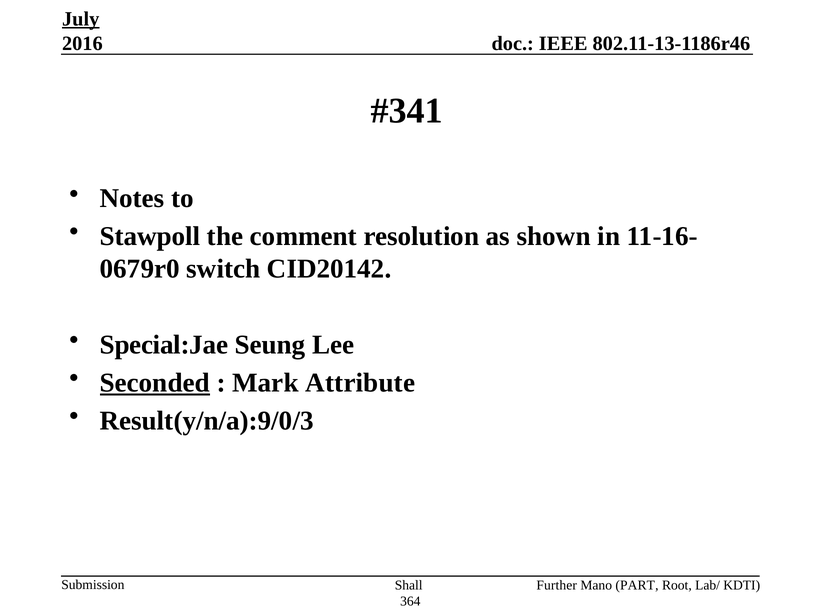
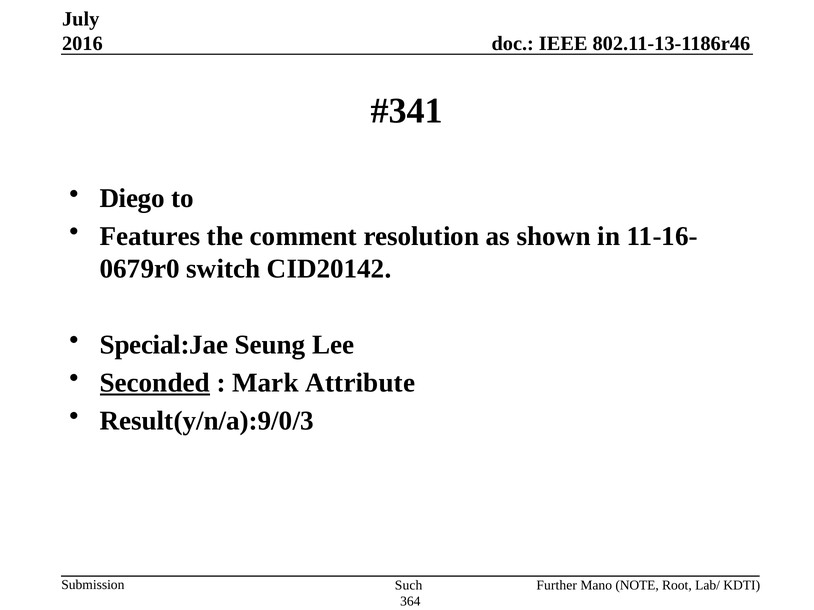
July underline: present -> none
Notes: Notes -> Diego
Stawpoll: Stawpoll -> Features
Shall: Shall -> Such
PART: PART -> NOTE
